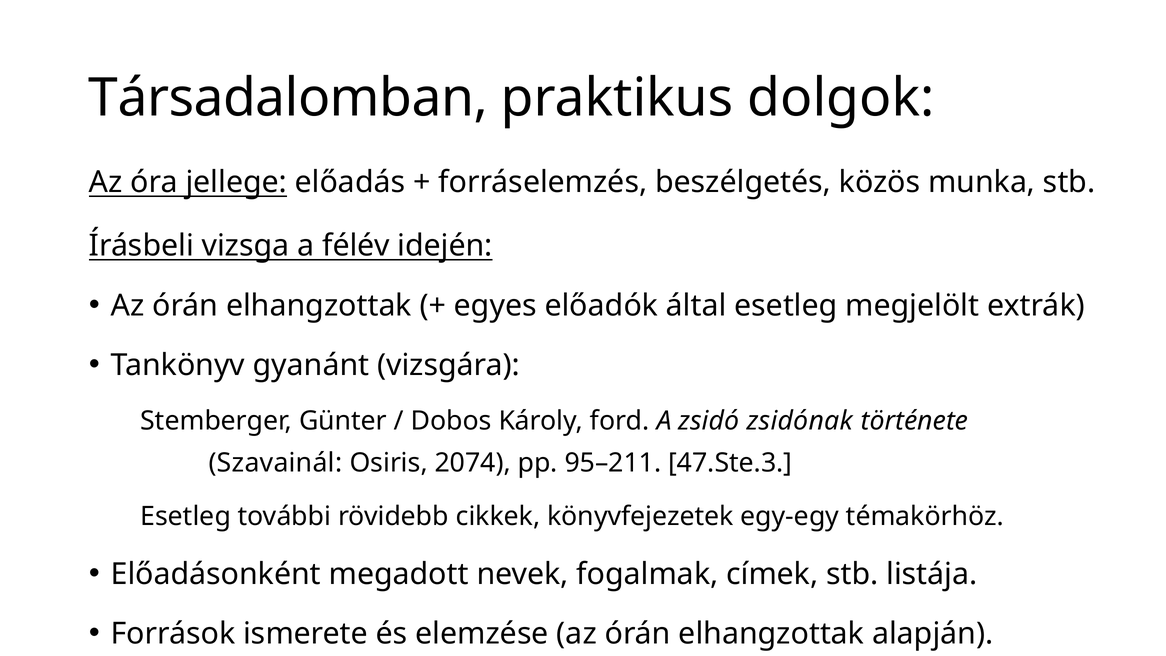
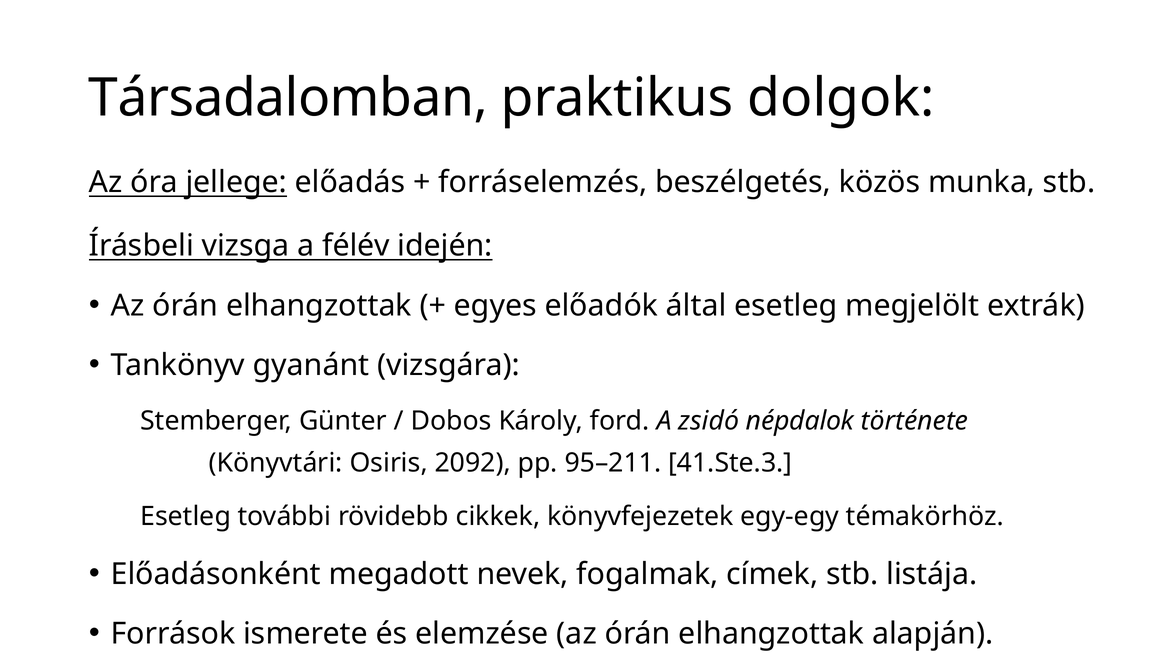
zsidónak: zsidónak -> népdalok
Szavainál: Szavainál -> Könyvtári
2074: 2074 -> 2092
47.Ste.3: 47.Ste.3 -> 41.Ste.3
